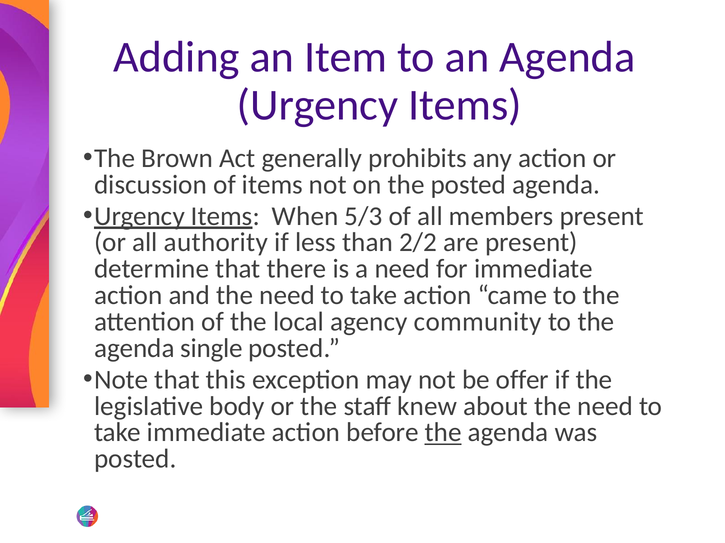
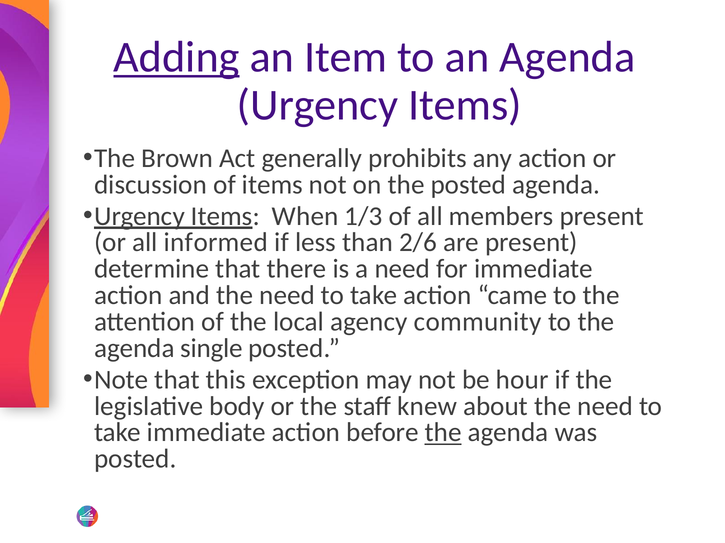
Adding underline: none -> present
5/3: 5/3 -> 1/3
authority: authority -> informed
2/2: 2/2 -> 2/6
offer: offer -> hour
